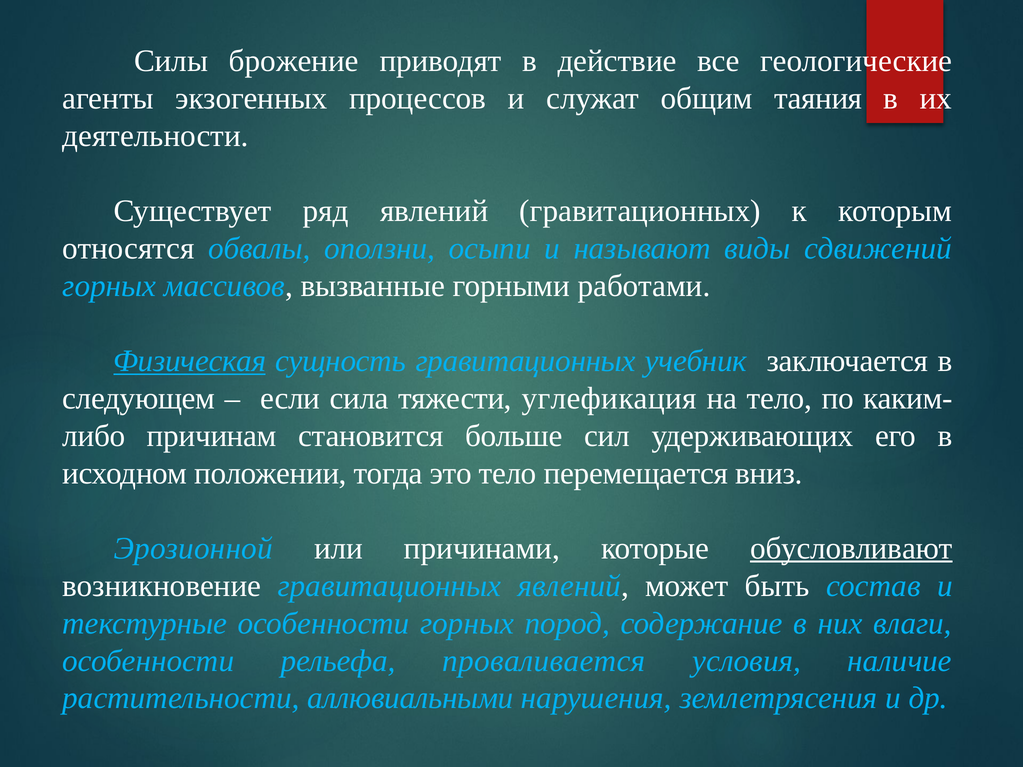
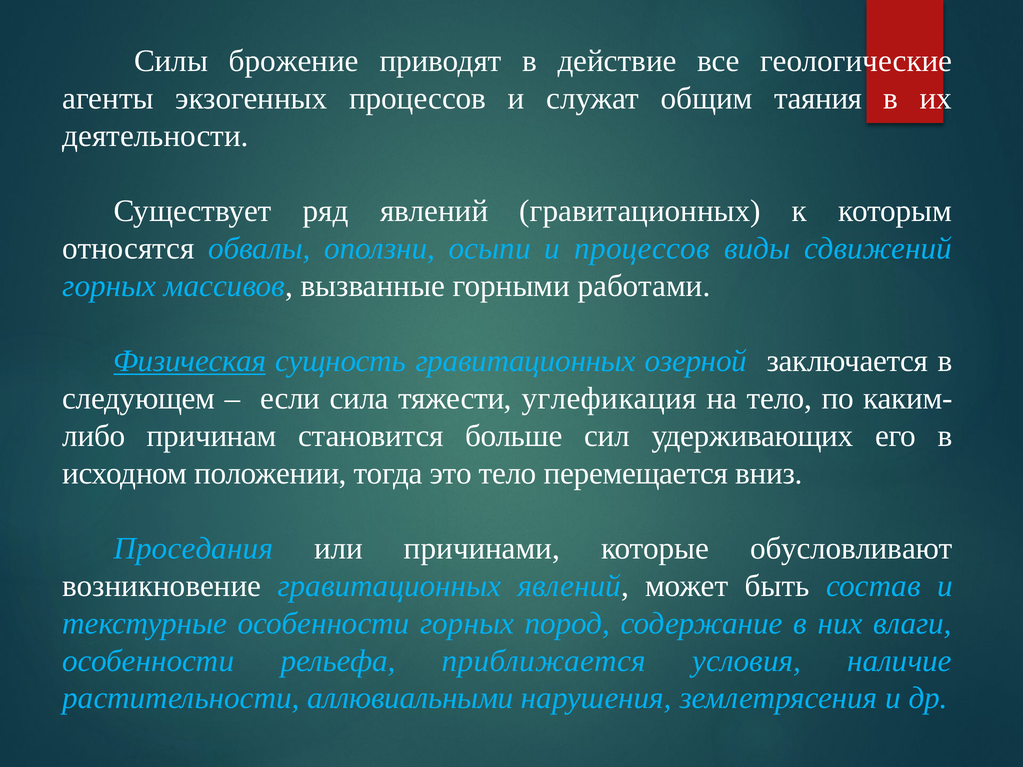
и называют: называют -> процессов
учебник: учебник -> озерной
Эрозионной: Эрозионной -> Проседания
обусловливают underline: present -> none
проваливается: проваливается -> приближается
